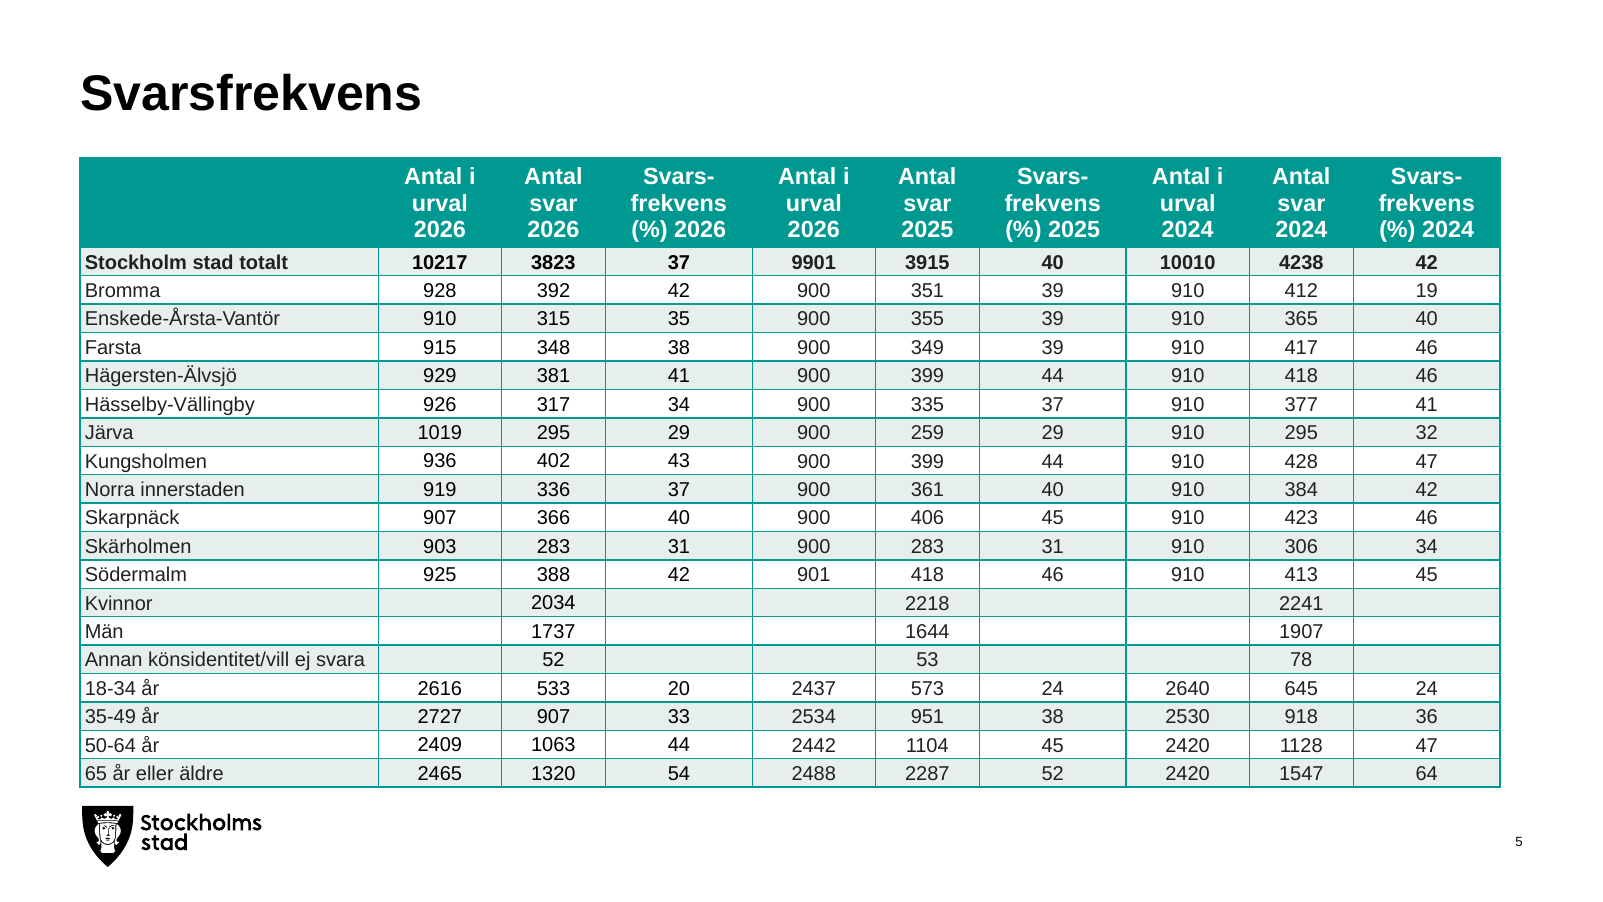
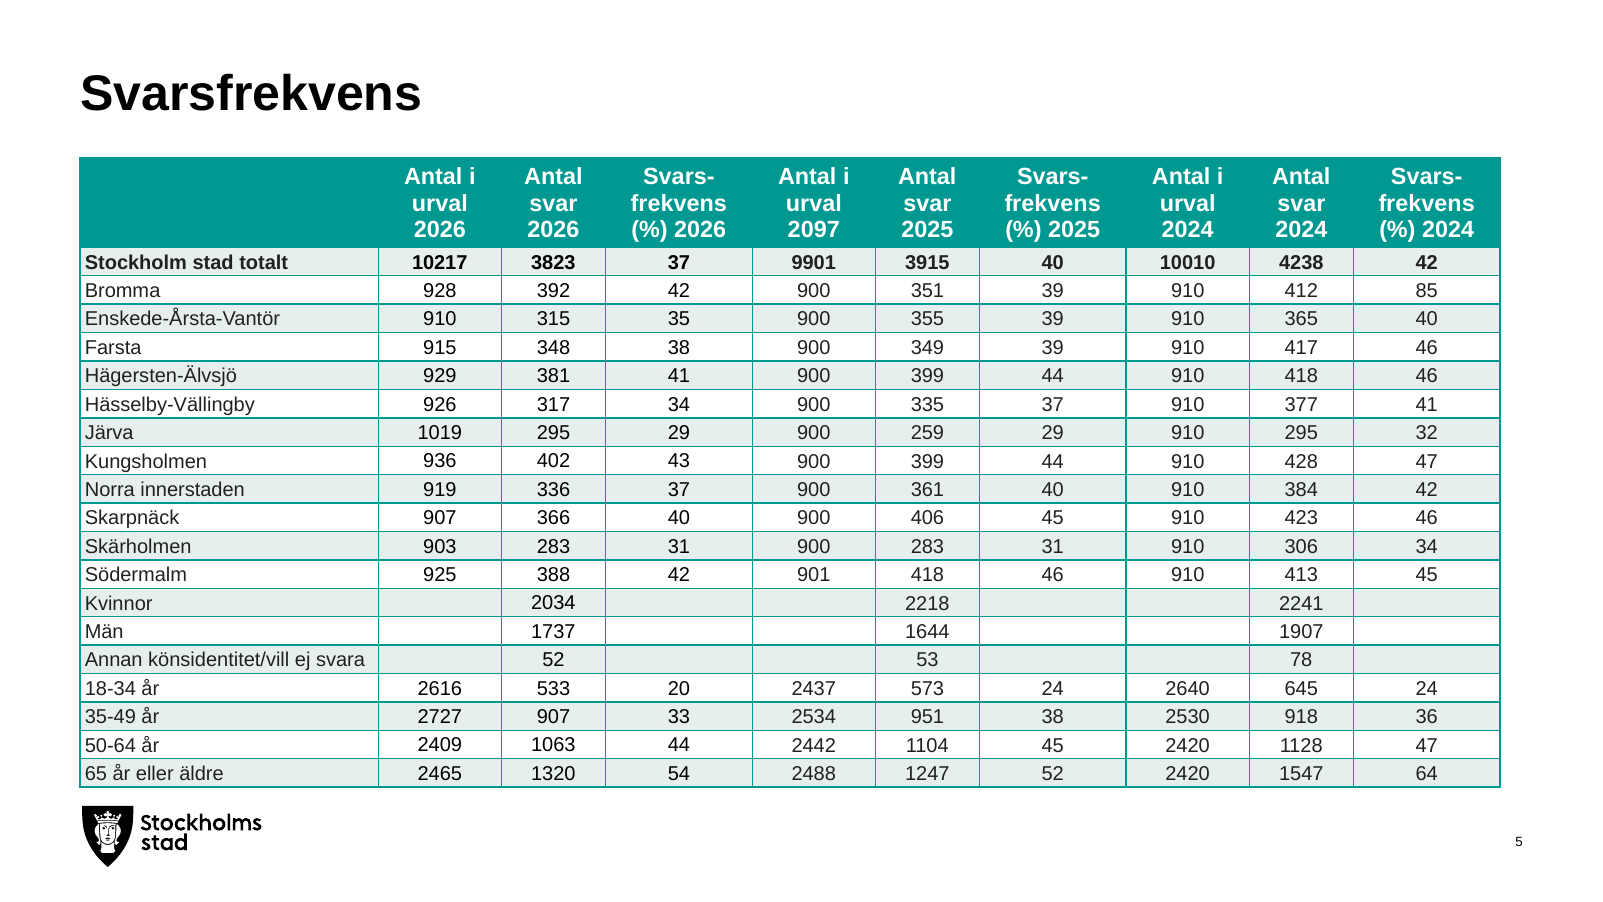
2026 at (814, 230): 2026 -> 2097
19: 19 -> 85
2287: 2287 -> 1247
